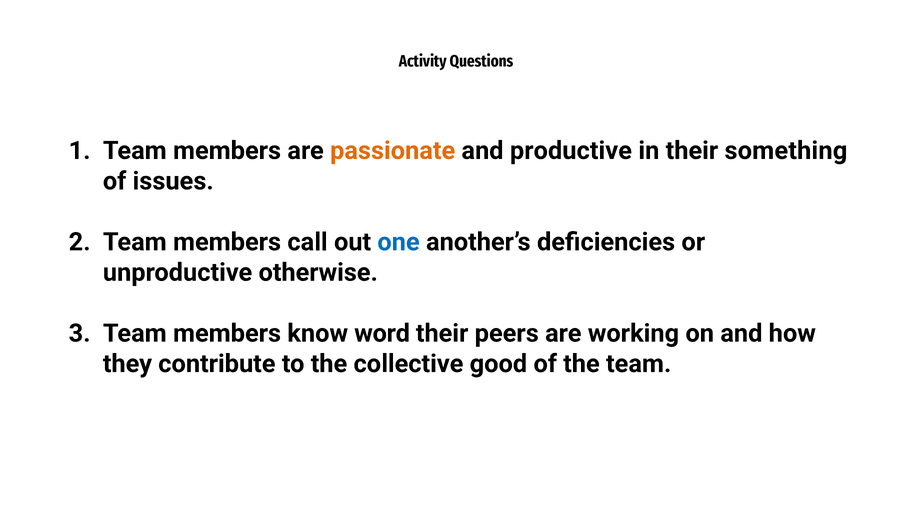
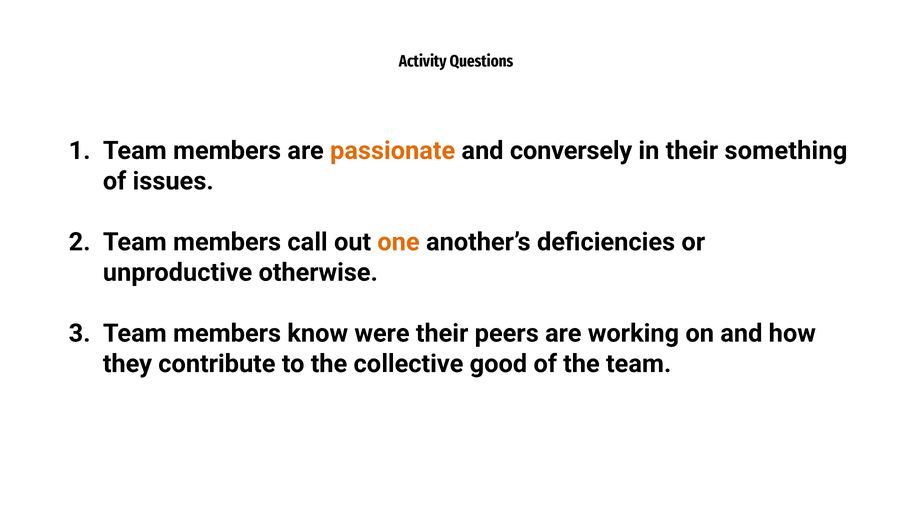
productive: productive -> conversely
one colour: blue -> orange
word: word -> were
